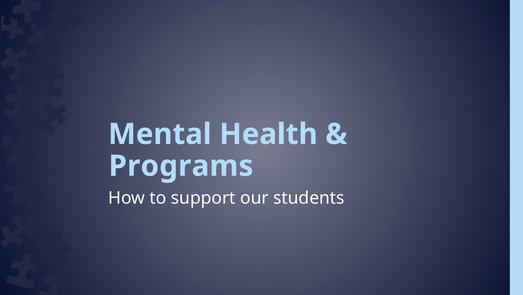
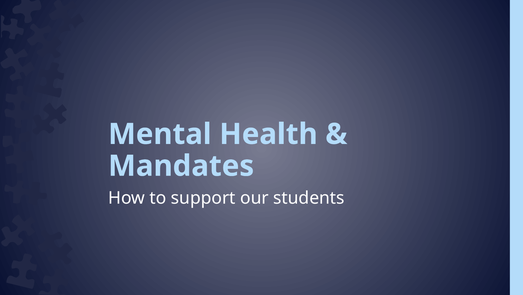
Programs: Programs -> Mandates
